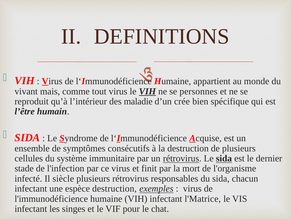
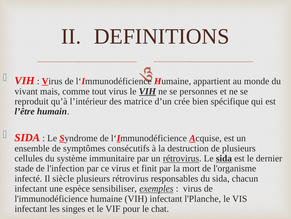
maladie: maladie -> matrice
espèce destruction: destruction -> sensibiliser
l'Matrice: l'Matrice -> l'Planche
